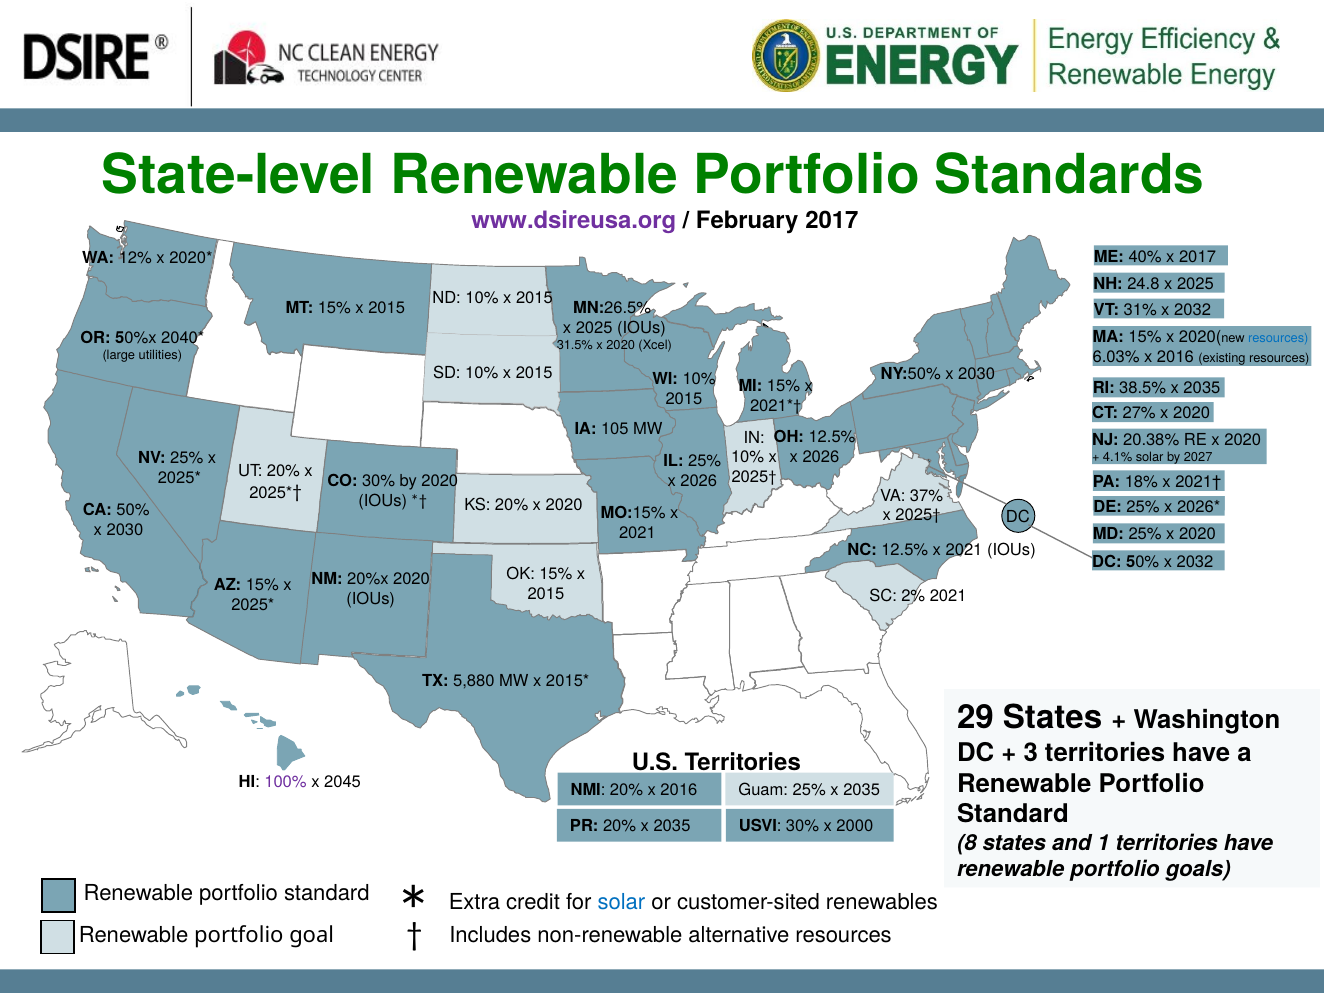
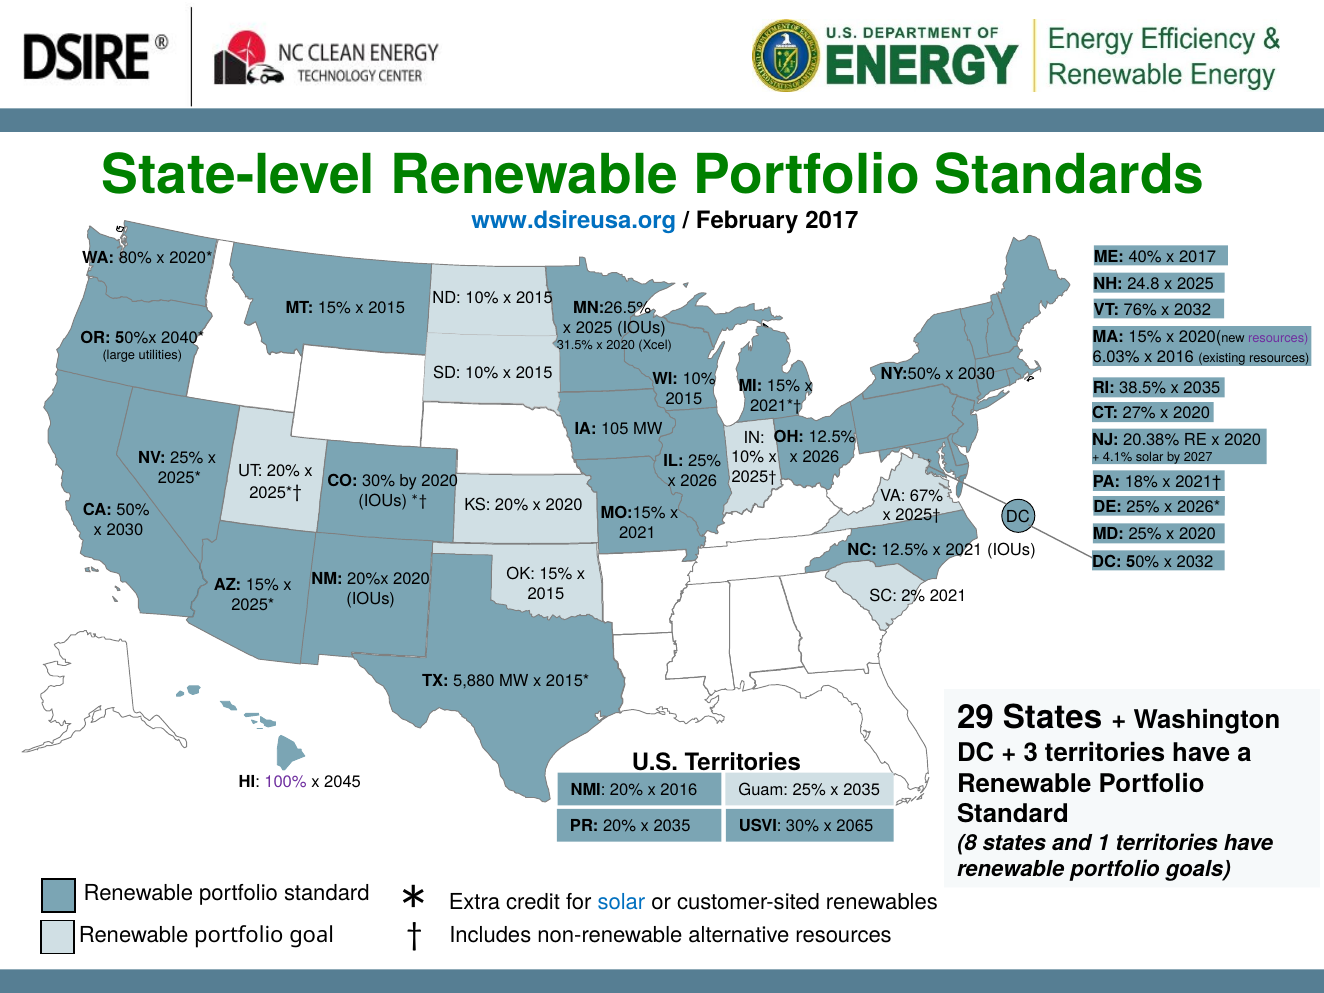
www.dsireusa.org colour: purple -> blue
12%: 12% -> 80%
31%: 31% -> 76%
resources at (1278, 338) colour: blue -> purple
37%: 37% -> 67%
2000: 2000 -> 2065
